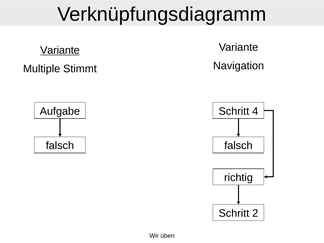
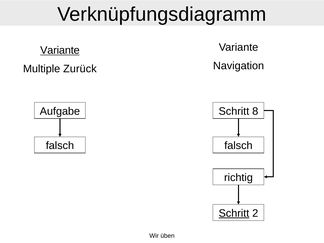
Stimmt: Stimmt -> Zurück
4: 4 -> 8
Schritt at (234, 213) underline: none -> present
